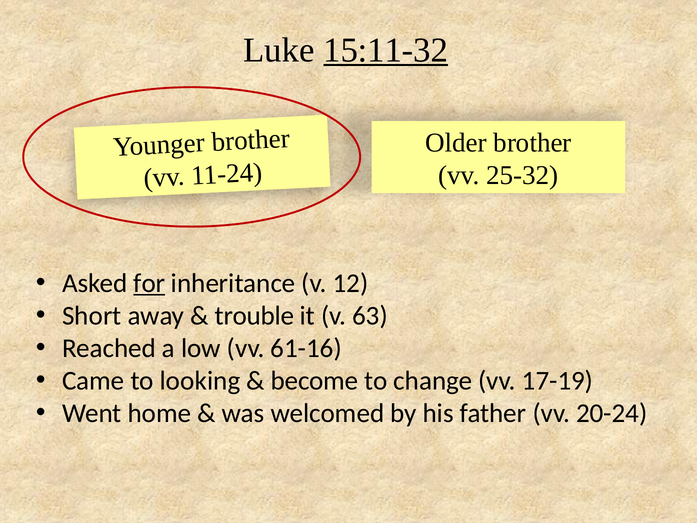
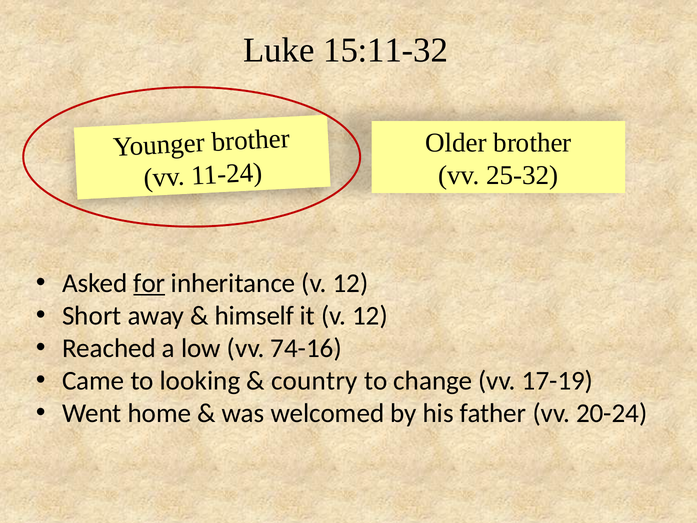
15:11-32 underline: present -> none
trouble: trouble -> himself
it v 63: 63 -> 12
61-16: 61-16 -> 74-16
become: become -> country
